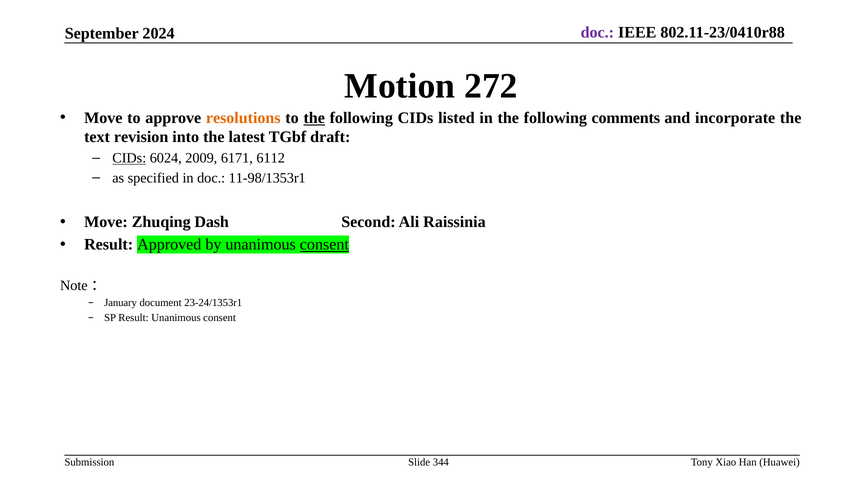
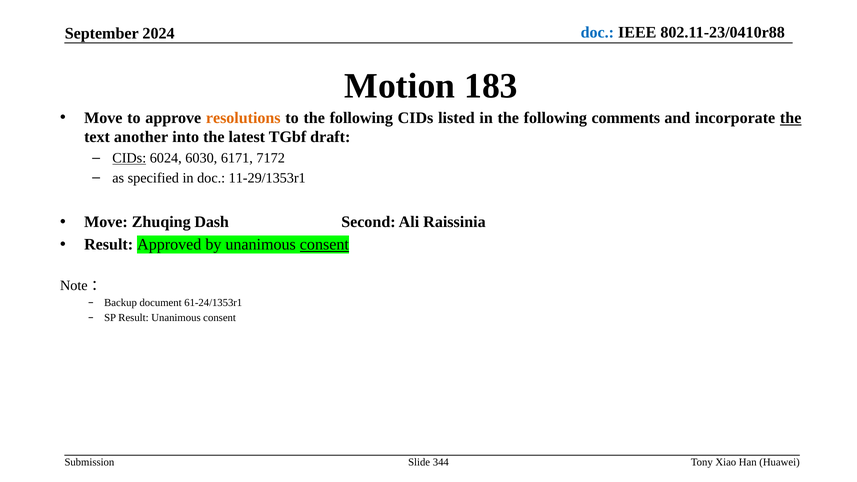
doc at (597, 32) colour: purple -> blue
272: 272 -> 183
the at (314, 118) underline: present -> none
the at (791, 118) underline: none -> present
revision: revision -> another
2009: 2009 -> 6030
6112: 6112 -> 7172
11-98/1353r1: 11-98/1353r1 -> 11-29/1353r1
January: January -> Backup
23-24/1353r1: 23-24/1353r1 -> 61-24/1353r1
